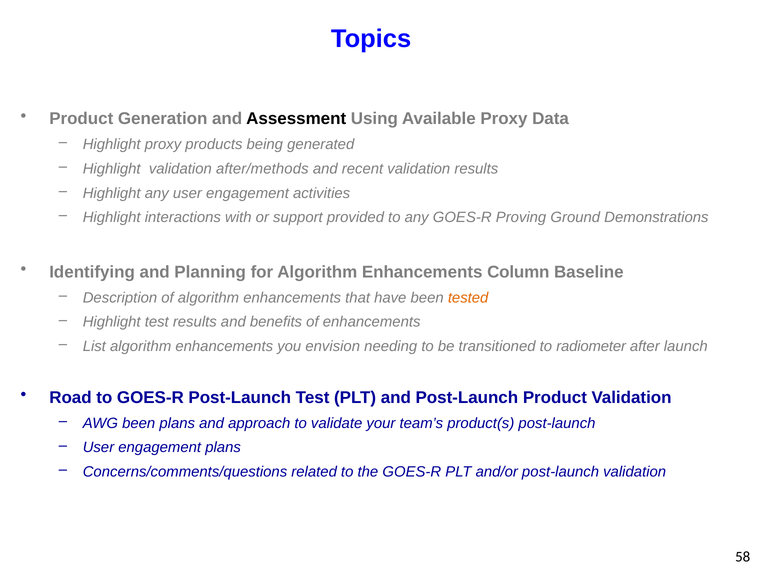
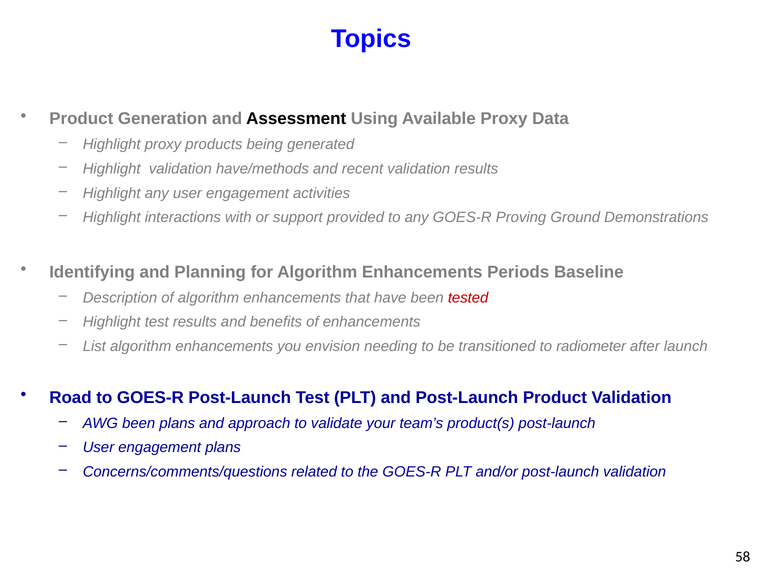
after/methods: after/methods -> have/methods
Column: Column -> Periods
tested colour: orange -> red
